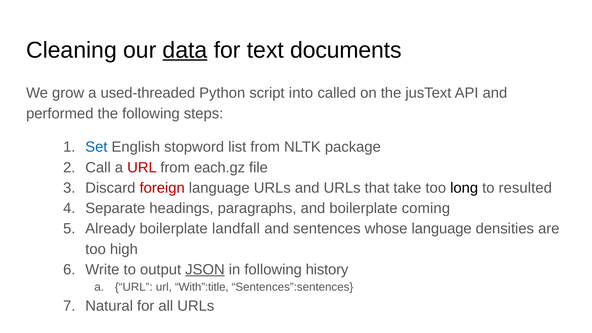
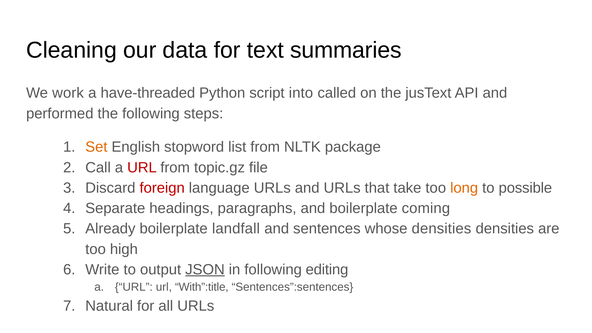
data underline: present -> none
documents: documents -> summaries
grow: grow -> work
used-threaded: used-threaded -> have-threaded
Set colour: blue -> orange
each.gz: each.gz -> topic.gz
long colour: black -> orange
resulted: resulted -> possible
whose language: language -> densities
history: history -> editing
